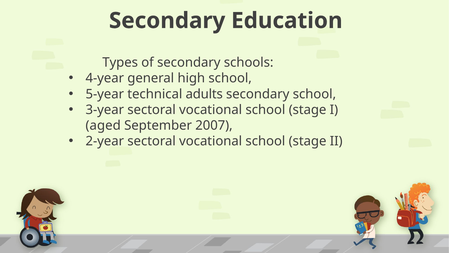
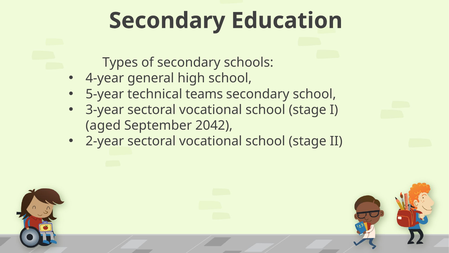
adults: adults -> teams
2007: 2007 -> 2042
